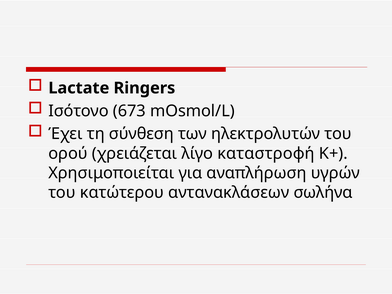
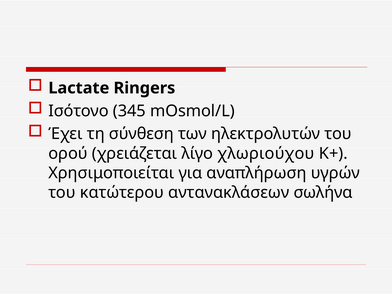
673: 673 -> 345
καταστροφή: καταστροφή -> χλωριούχου
